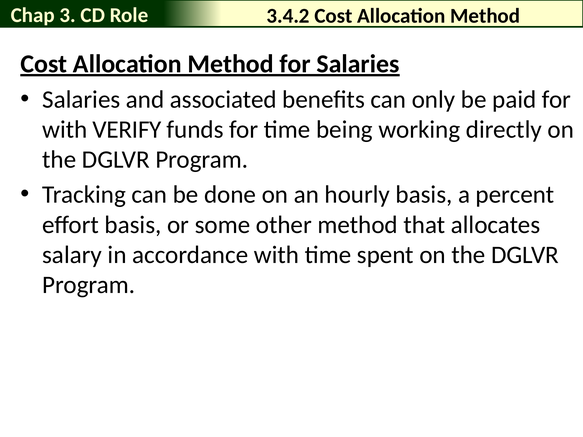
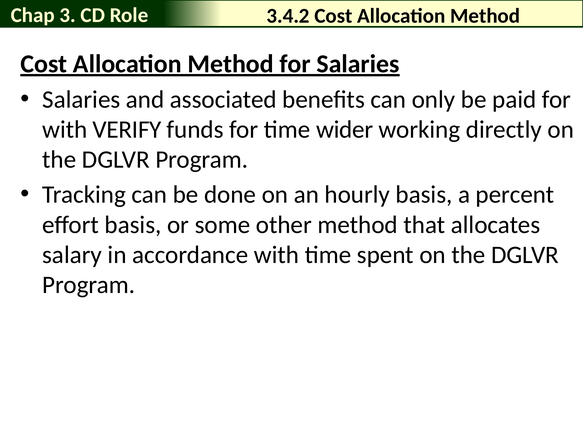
being: being -> wider
